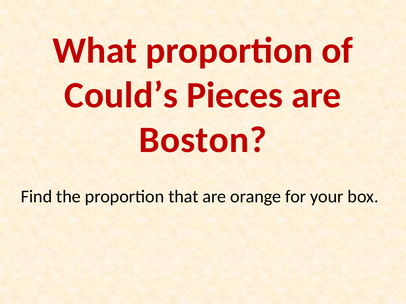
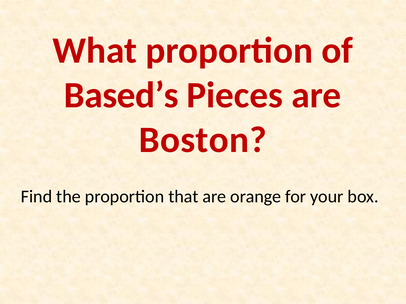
Could’s: Could’s -> Based’s
